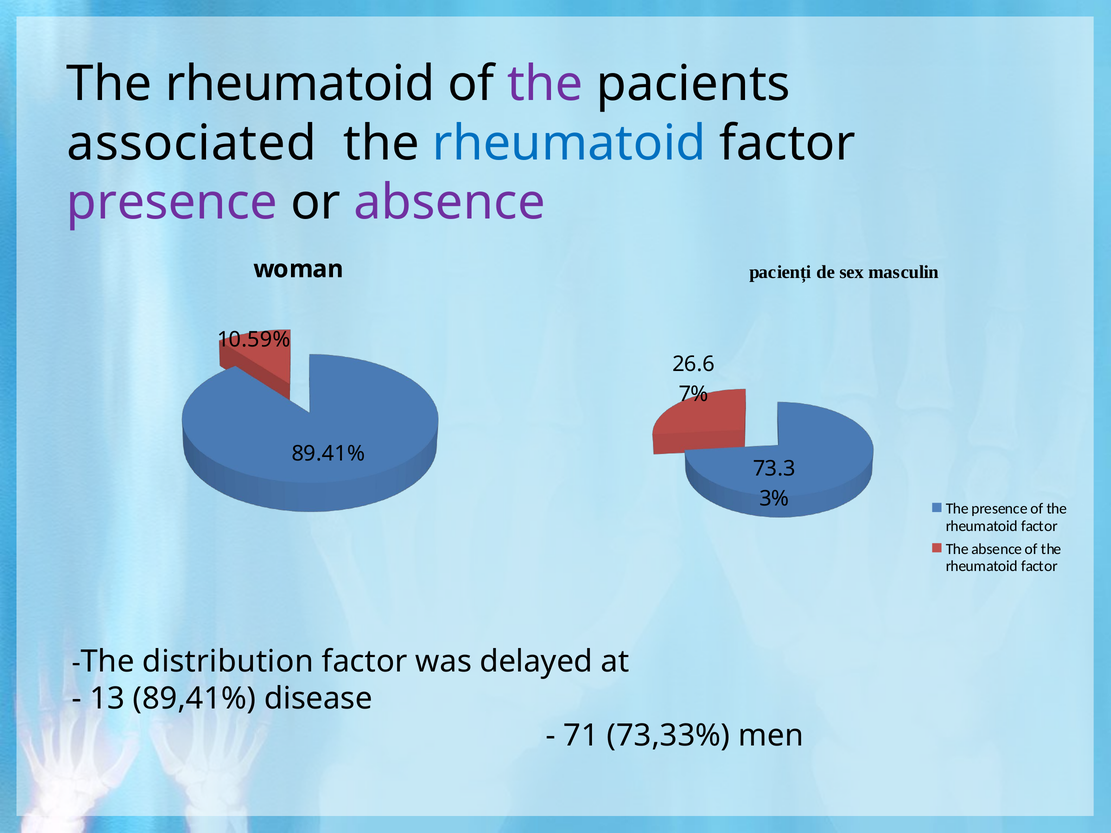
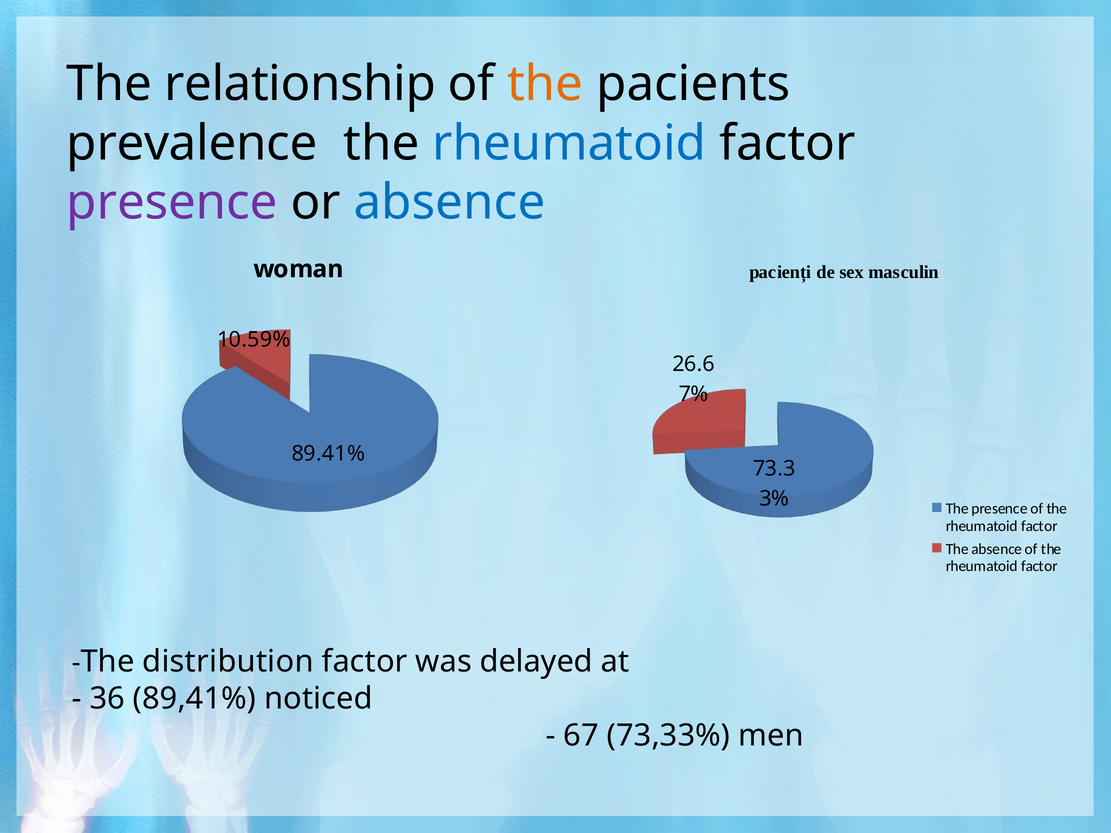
rheumatoid at (300, 84): rheumatoid -> relationship
the at (545, 84) colour: purple -> orange
associated: associated -> prevalence
absence at (450, 203) colour: purple -> blue
13: 13 -> 36
disease: disease -> noticed
71: 71 -> 67
